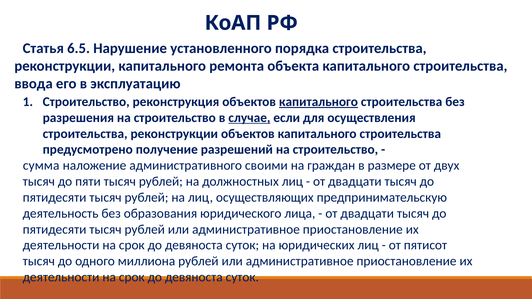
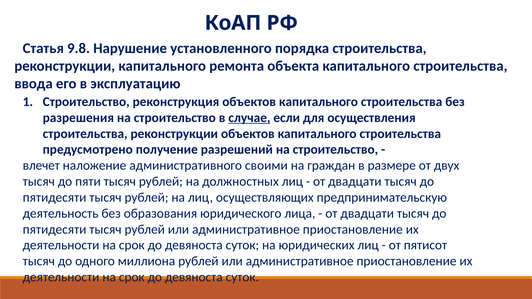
6.5: 6.5 -> 9.8
капитального at (318, 102) underline: present -> none
сумма: сумма -> влечет
